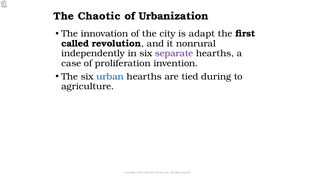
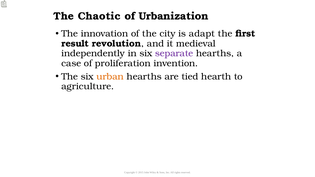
called: called -> result
nonrural: nonrural -> medieval
urban colour: blue -> orange
during: during -> hearth
